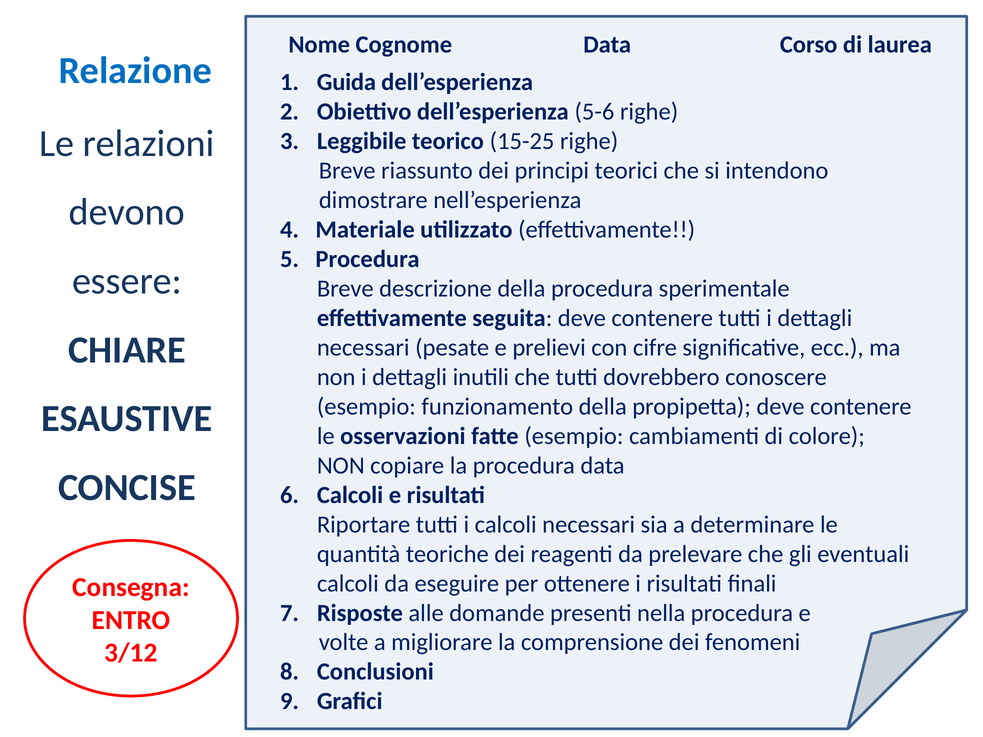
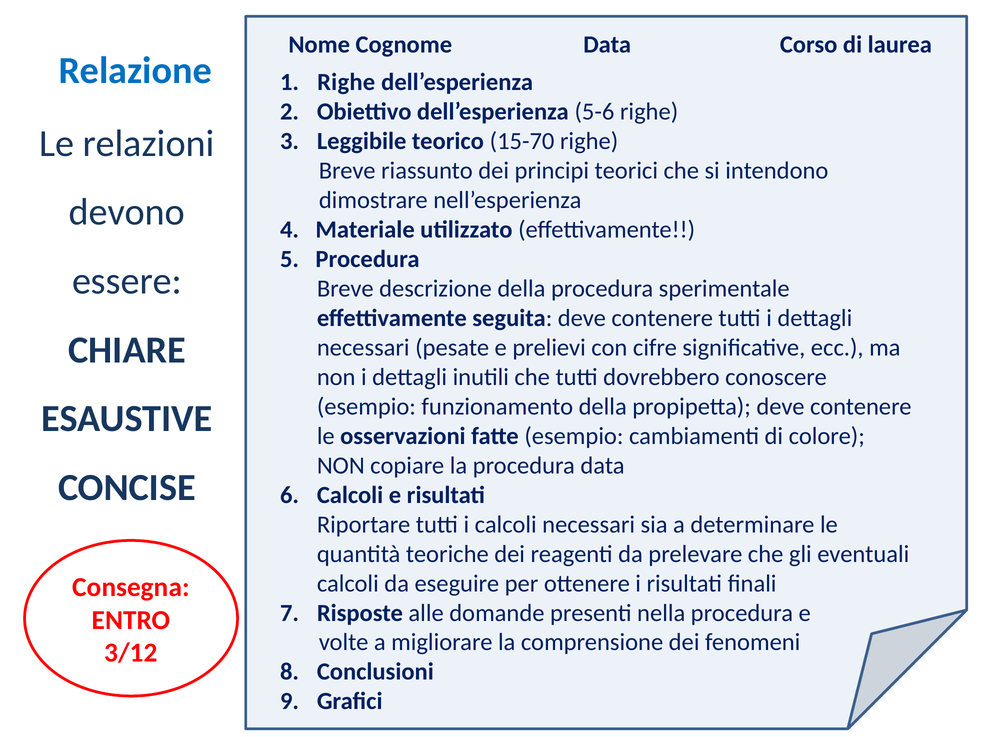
Guida at (346, 82): Guida -> Righe
15-25: 15-25 -> 15-70
